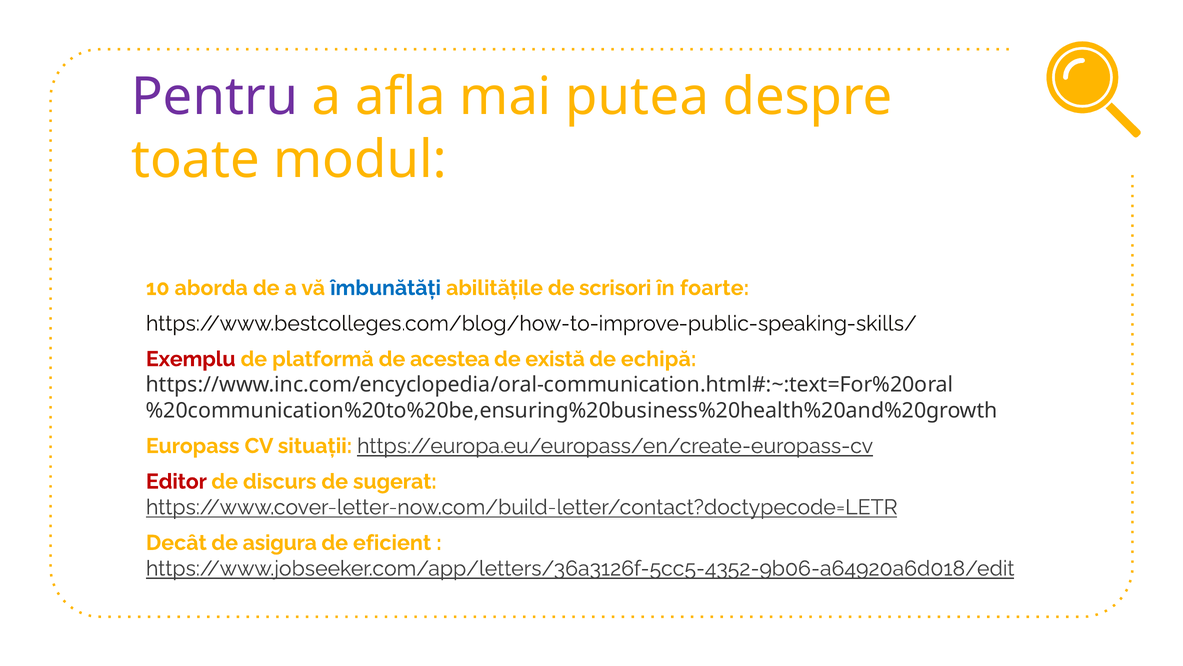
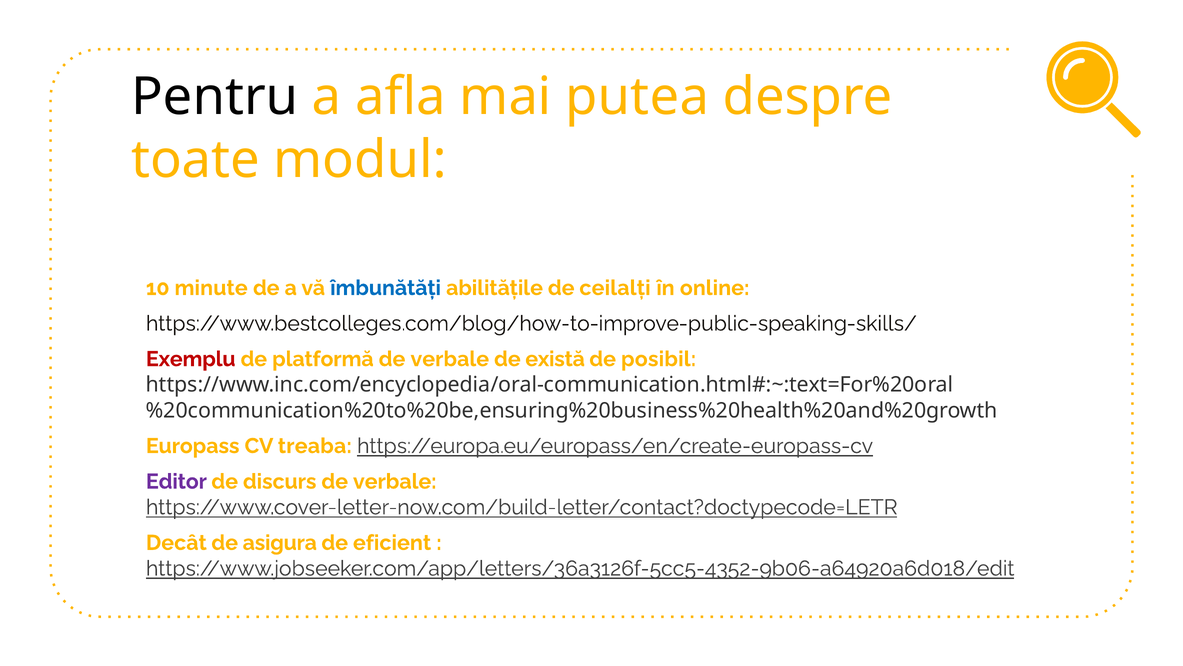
Pentru colour: purple -> black
aborda: aborda -> minute
scrisori: scrisori -> ceilalți
foarte: foarte -> online
platformă de acestea: acestea -> verbale
echipă: echipă -> posibil
situații: situații -> treaba
Editor colour: red -> purple
sugerat at (395, 481): sugerat -> verbale
